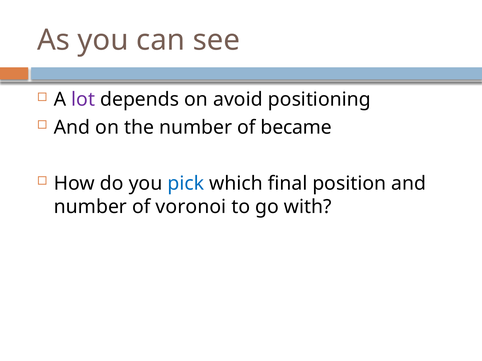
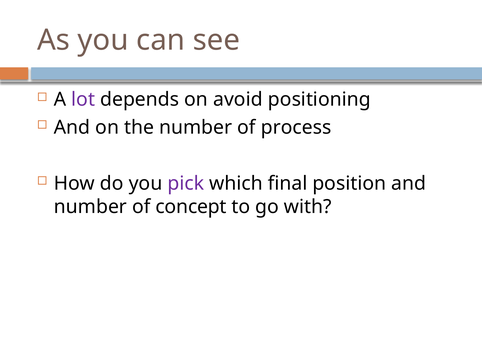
became: became -> process
pick colour: blue -> purple
voronoi: voronoi -> concept
